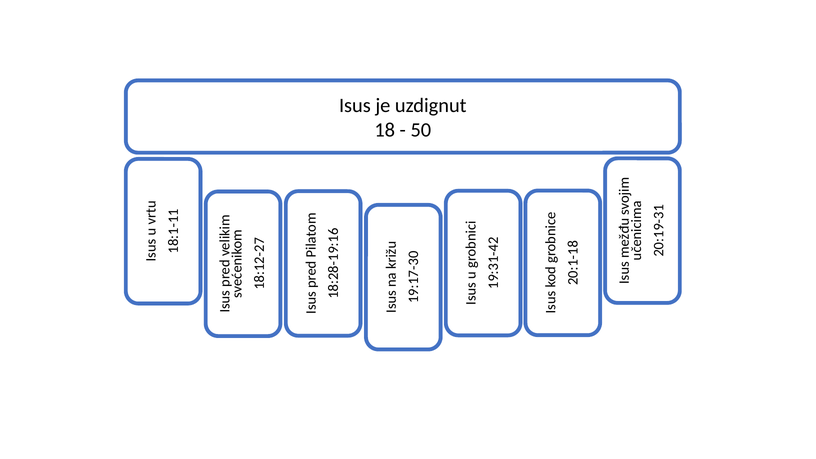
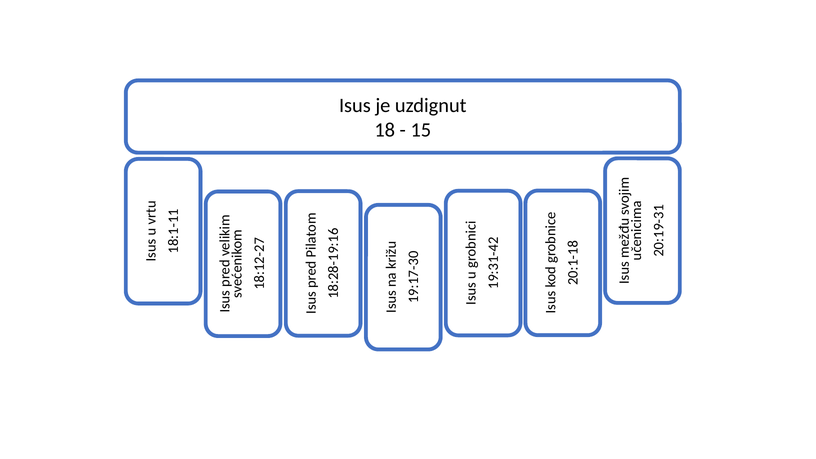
50: 50 -> 15
